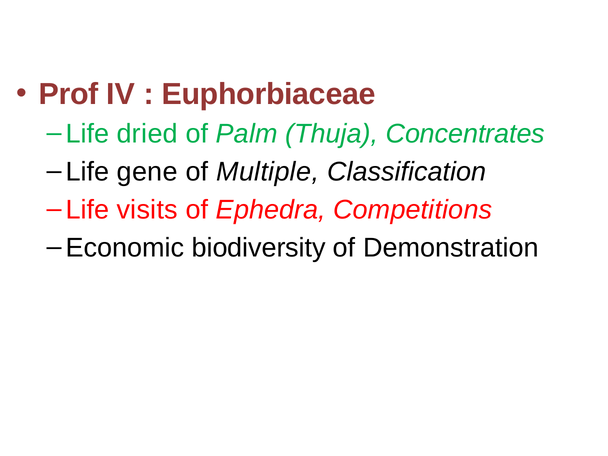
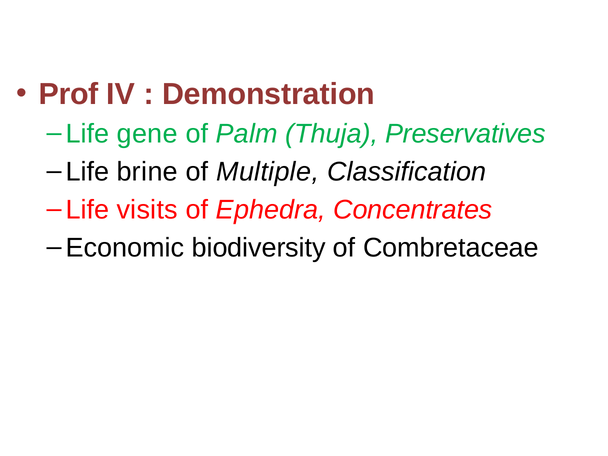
Euphorbiaceae: Euphorbiaceae -> Demonstration
dried: dried -> gene
Concentrates: Concentrates -> Preservatives
gene: gene -> brine
Competitions: Competitions -> Concentrates
Demonstration: Demonstration -> Combretaceae
